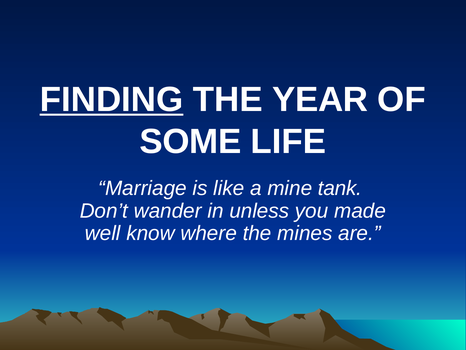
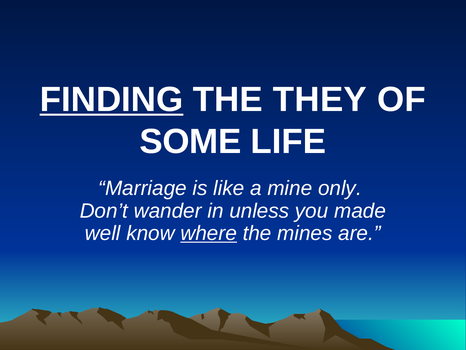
YEAR: YEAR -> THEY
tank: tank -> only
where underline: none -> present
